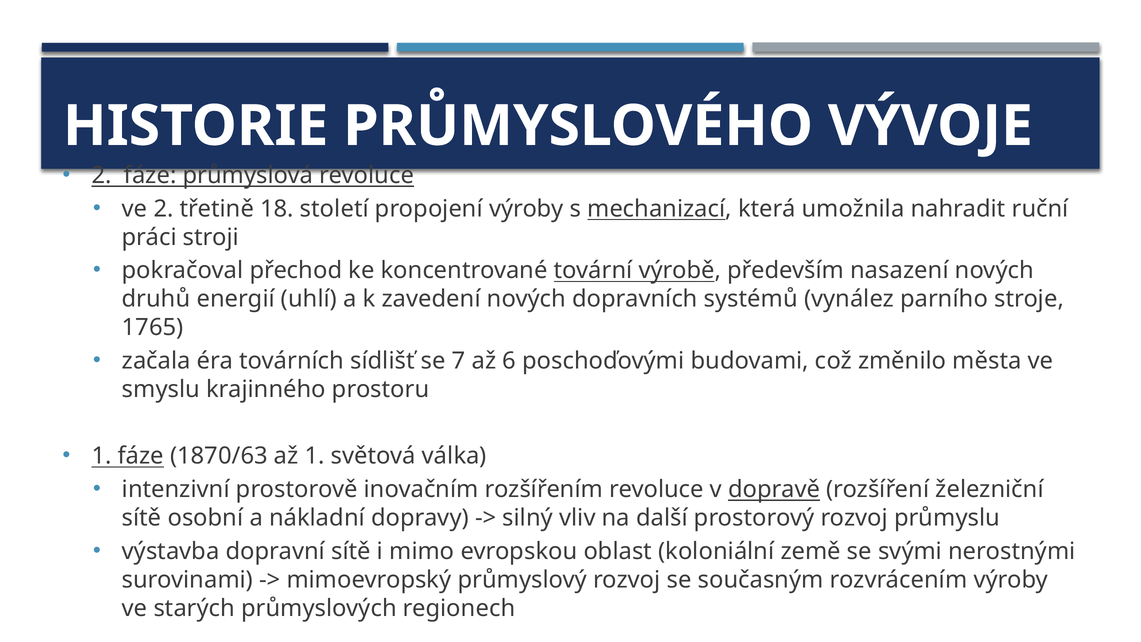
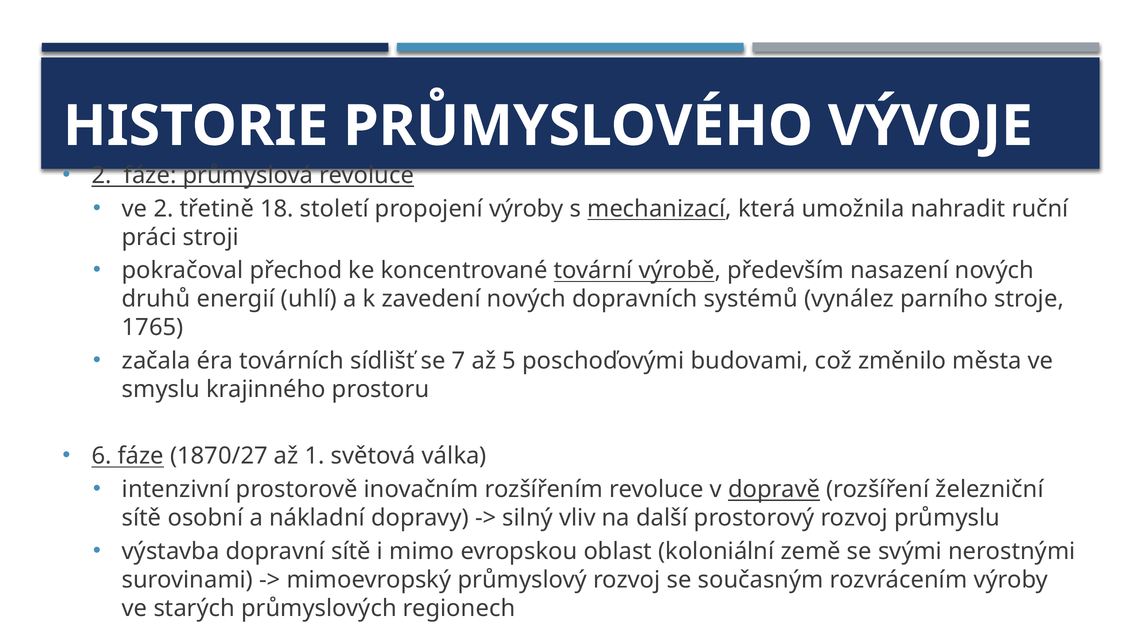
6: 6 -> 5
1 at (102, 456): 1 -> 6
1870/63: 1870/63 -> 1870/27
